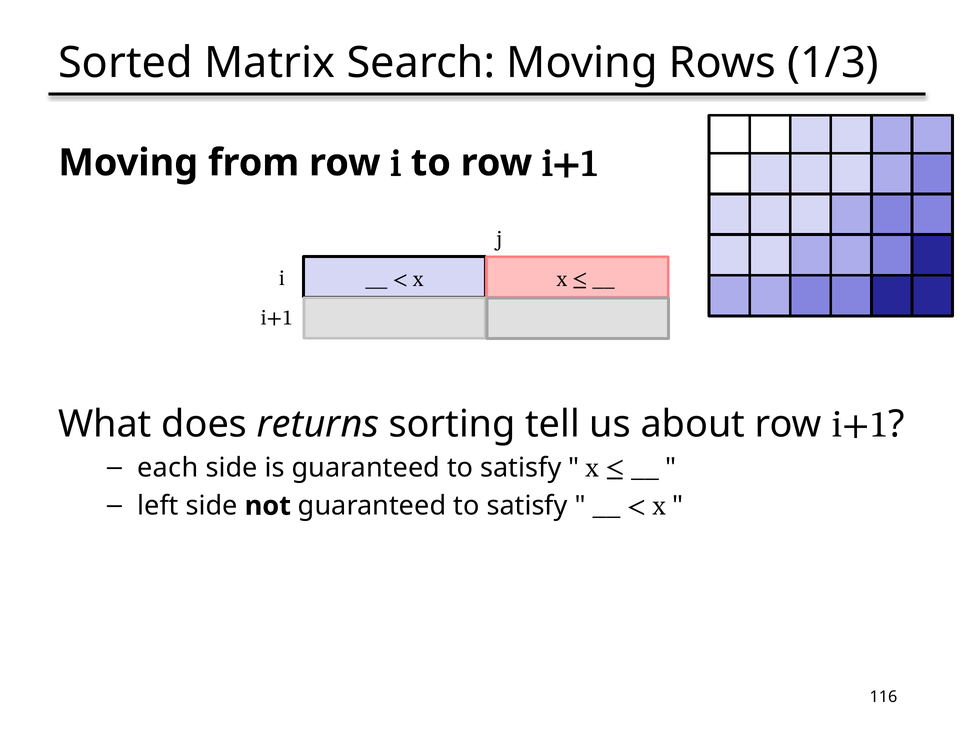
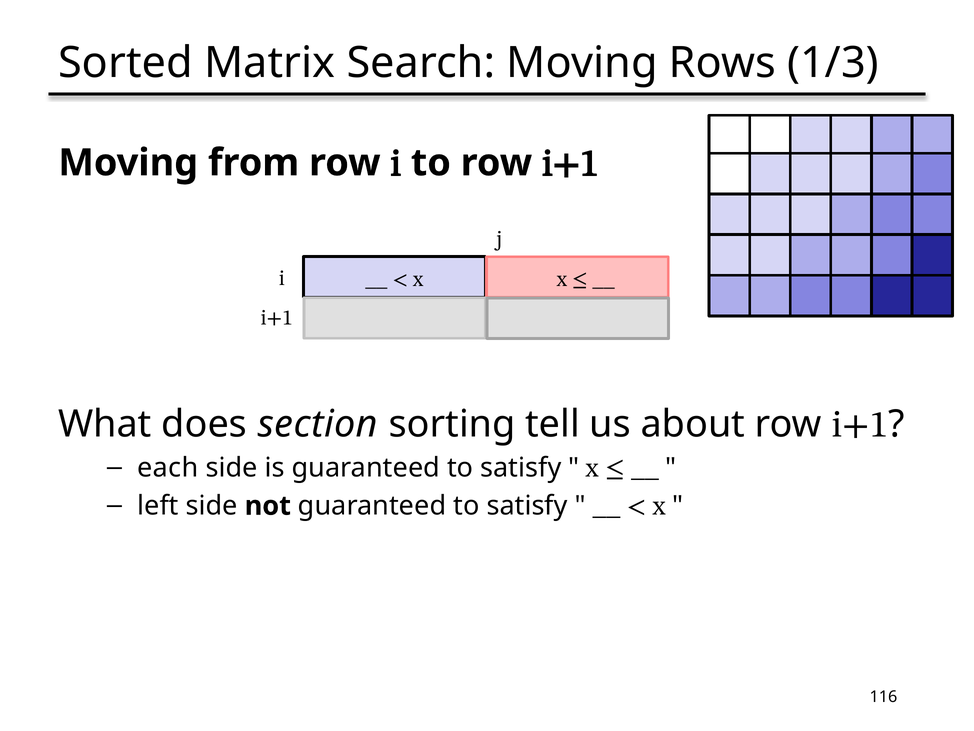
returns: returns -> section
